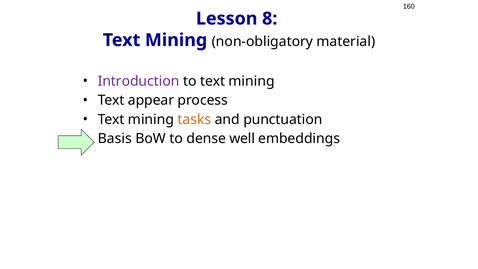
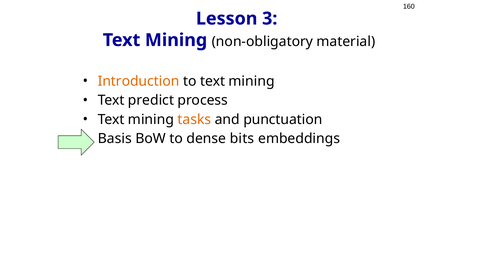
8: 8 -> 3
Introduction colour: purple -> orange
appear: appear -> predict
well: well -> bits
